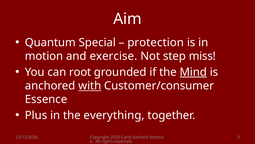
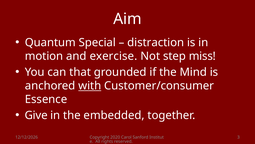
protection: protection -> distraction
root: root -> that
Mind underline: present -> none
Plus: Plus -> Give
everything: everything -> embedded
